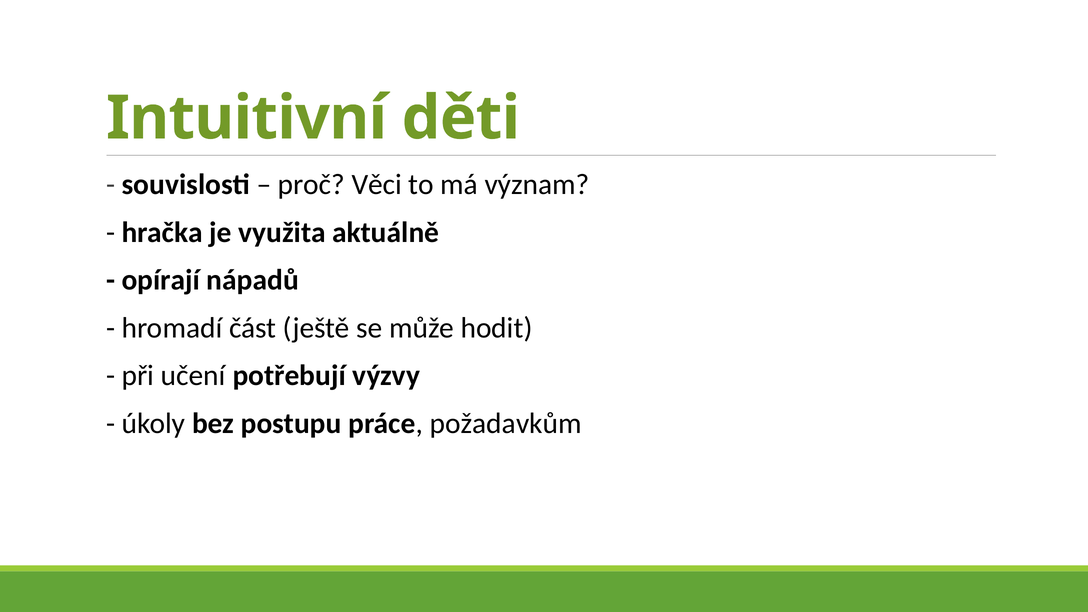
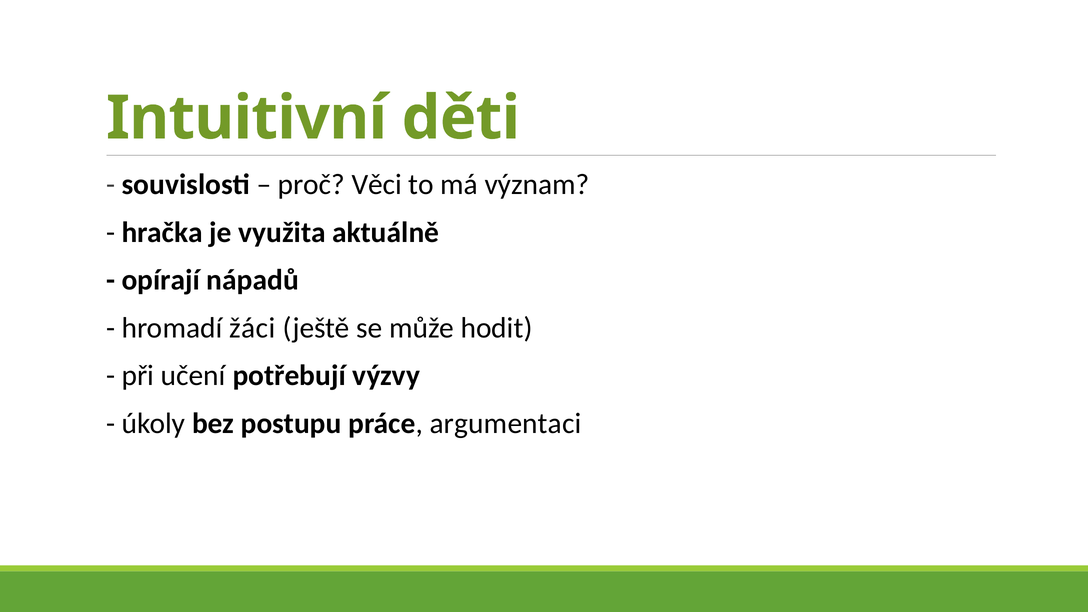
část: část -> žáci
požadavkům: požadavkům -> argumentaci
